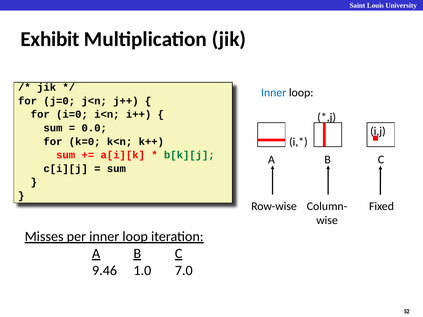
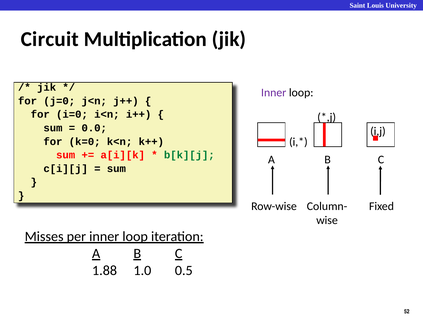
Exhibit: Exhibit -> Circuit
Inner at (274, 93) colour: blue -> purple
9.46: 9.46 -> 1.88
7.0: 7.0 -> 0.5
